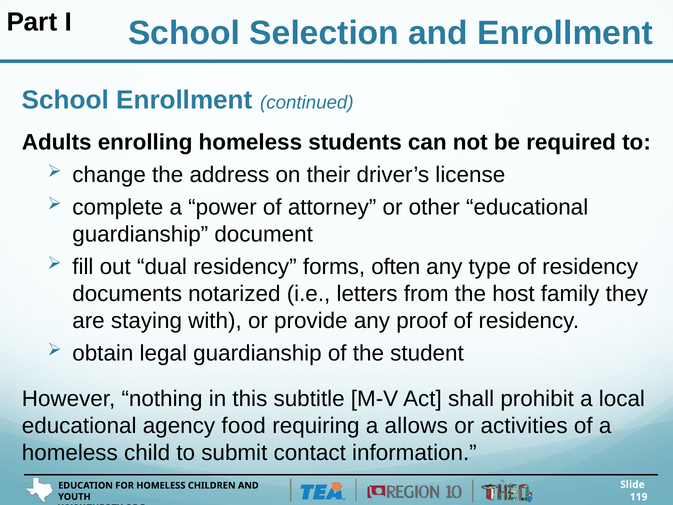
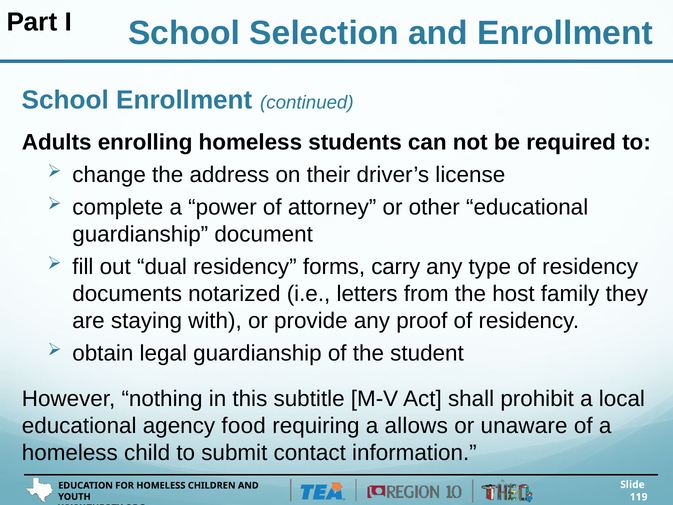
often: often -> carry
activities: activities -> unaware
